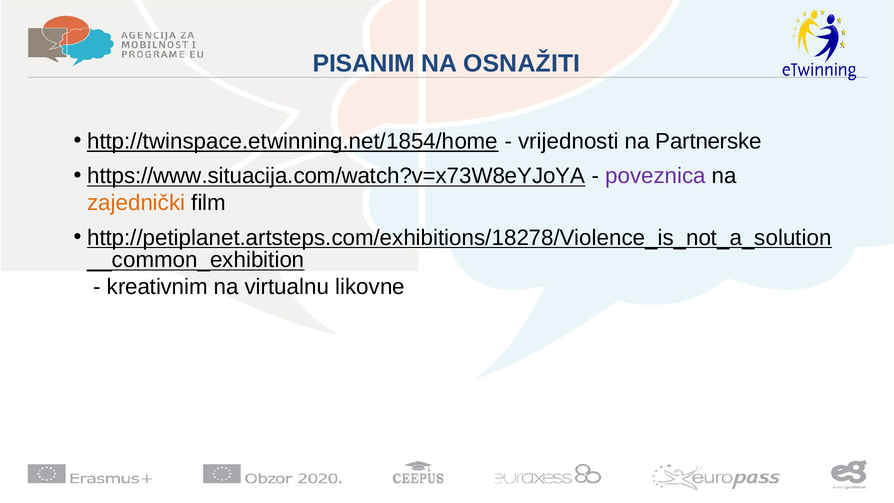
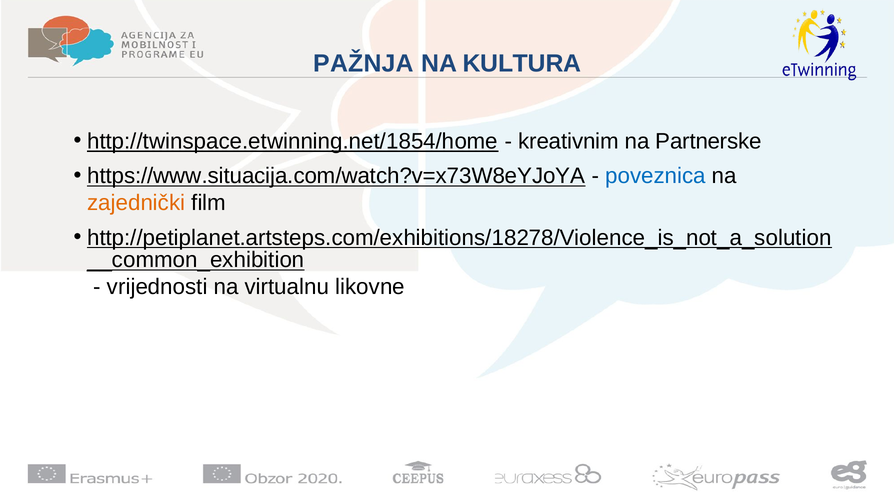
PISANIM: PISANIM -> PAŽNJA
OSNAŽITI: OSNAŽITI -> KULTURA
vrijednosti: vrijednosti -> kreativnim
poveznica colour: purple -> blue
kreativnim: kreativnim -> vrijednosti
